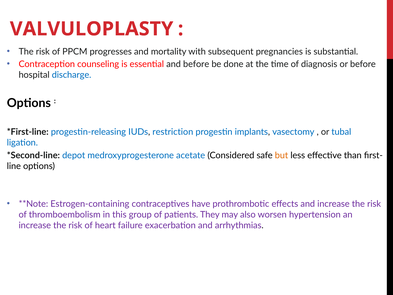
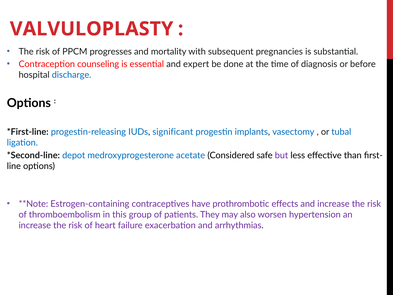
and before: before -> expert
restriction: restriction -> significant
but colour: orange -> purple
